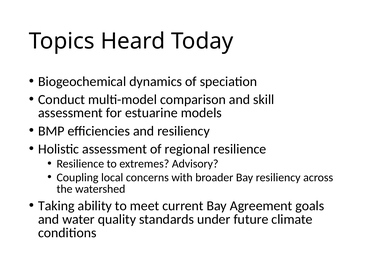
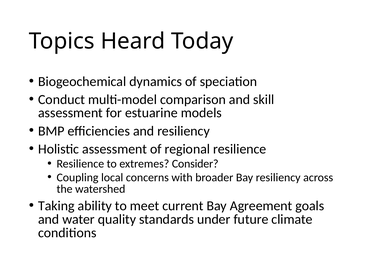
Advisory: Advisory -> Consider
